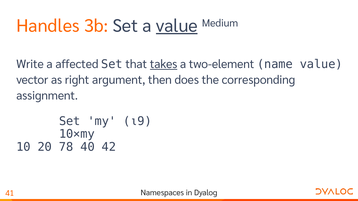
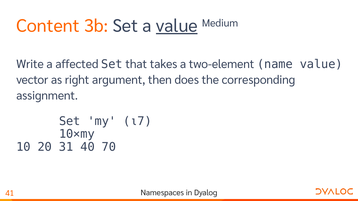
Handles: Handles -> Content
takes underline: present -> none
⍳9: ⍳9 -> ⍳7
78: 78 -> 31
42: 42 -> 70
